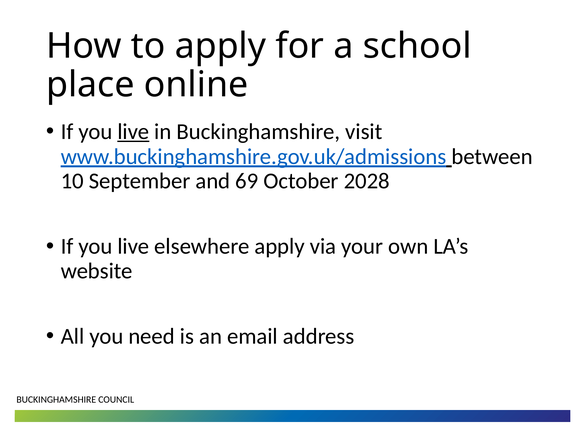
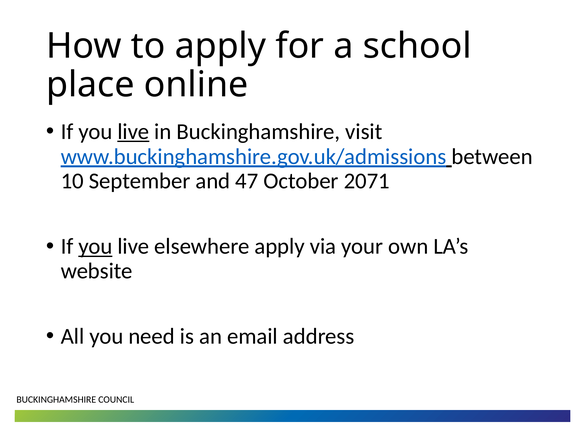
69: 69 -> 47
2028: 2028 -> 2071
you at (95, 247) underline: none -> present
